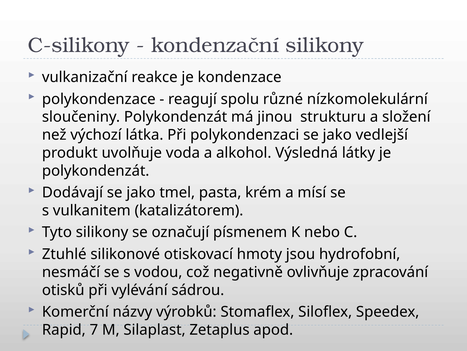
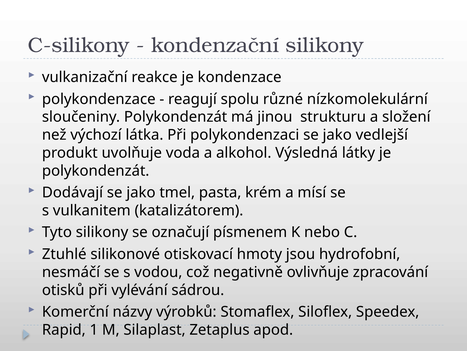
7: 7 -> 1
